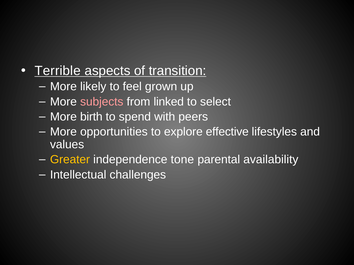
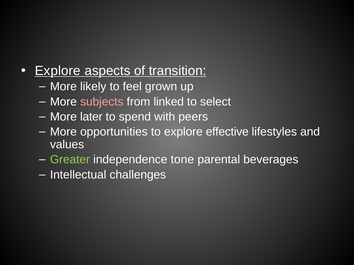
Terrible at (58, 71): Terrible -> Explore
birth: birth -> later
Greater colour: yellow -> light green
availability: availability -> beverages
